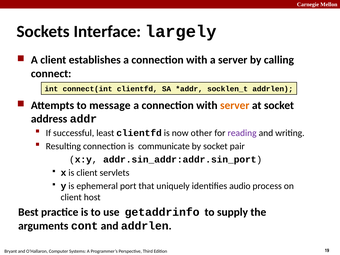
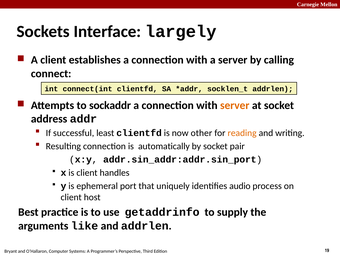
message: message -> sockaddr
reading colour: purple -> orange
communicate: communicate -> automatically
servlets: servlets -> handles
cont: cont -> like
